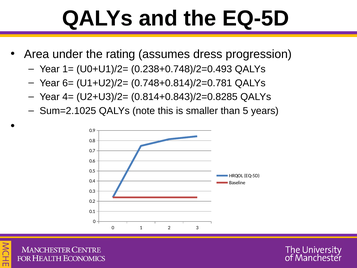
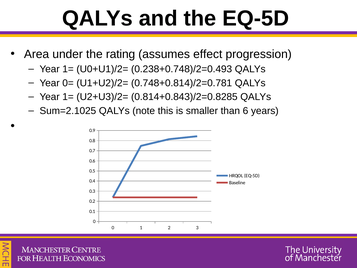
dress: dress -> effect
6=: 6= -> 0=
4= at (68, 97): 4= -> 1=
5: 5 -> 6
